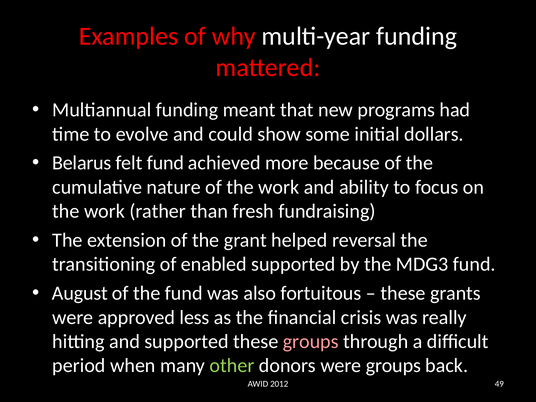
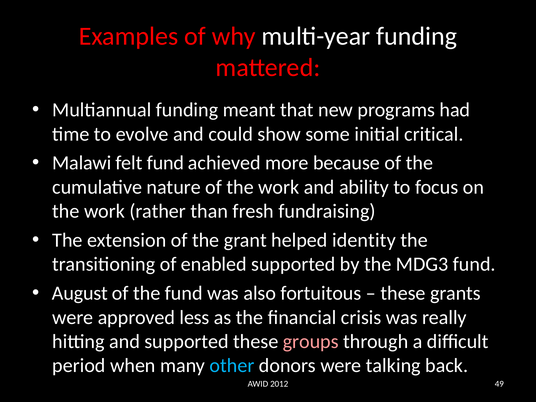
dollars: dollars -> critical
Belarus: Belarus -> Malawi
reversal: reversal -> identity
other colour: light green -> light blue
were groups: groups -> talking
